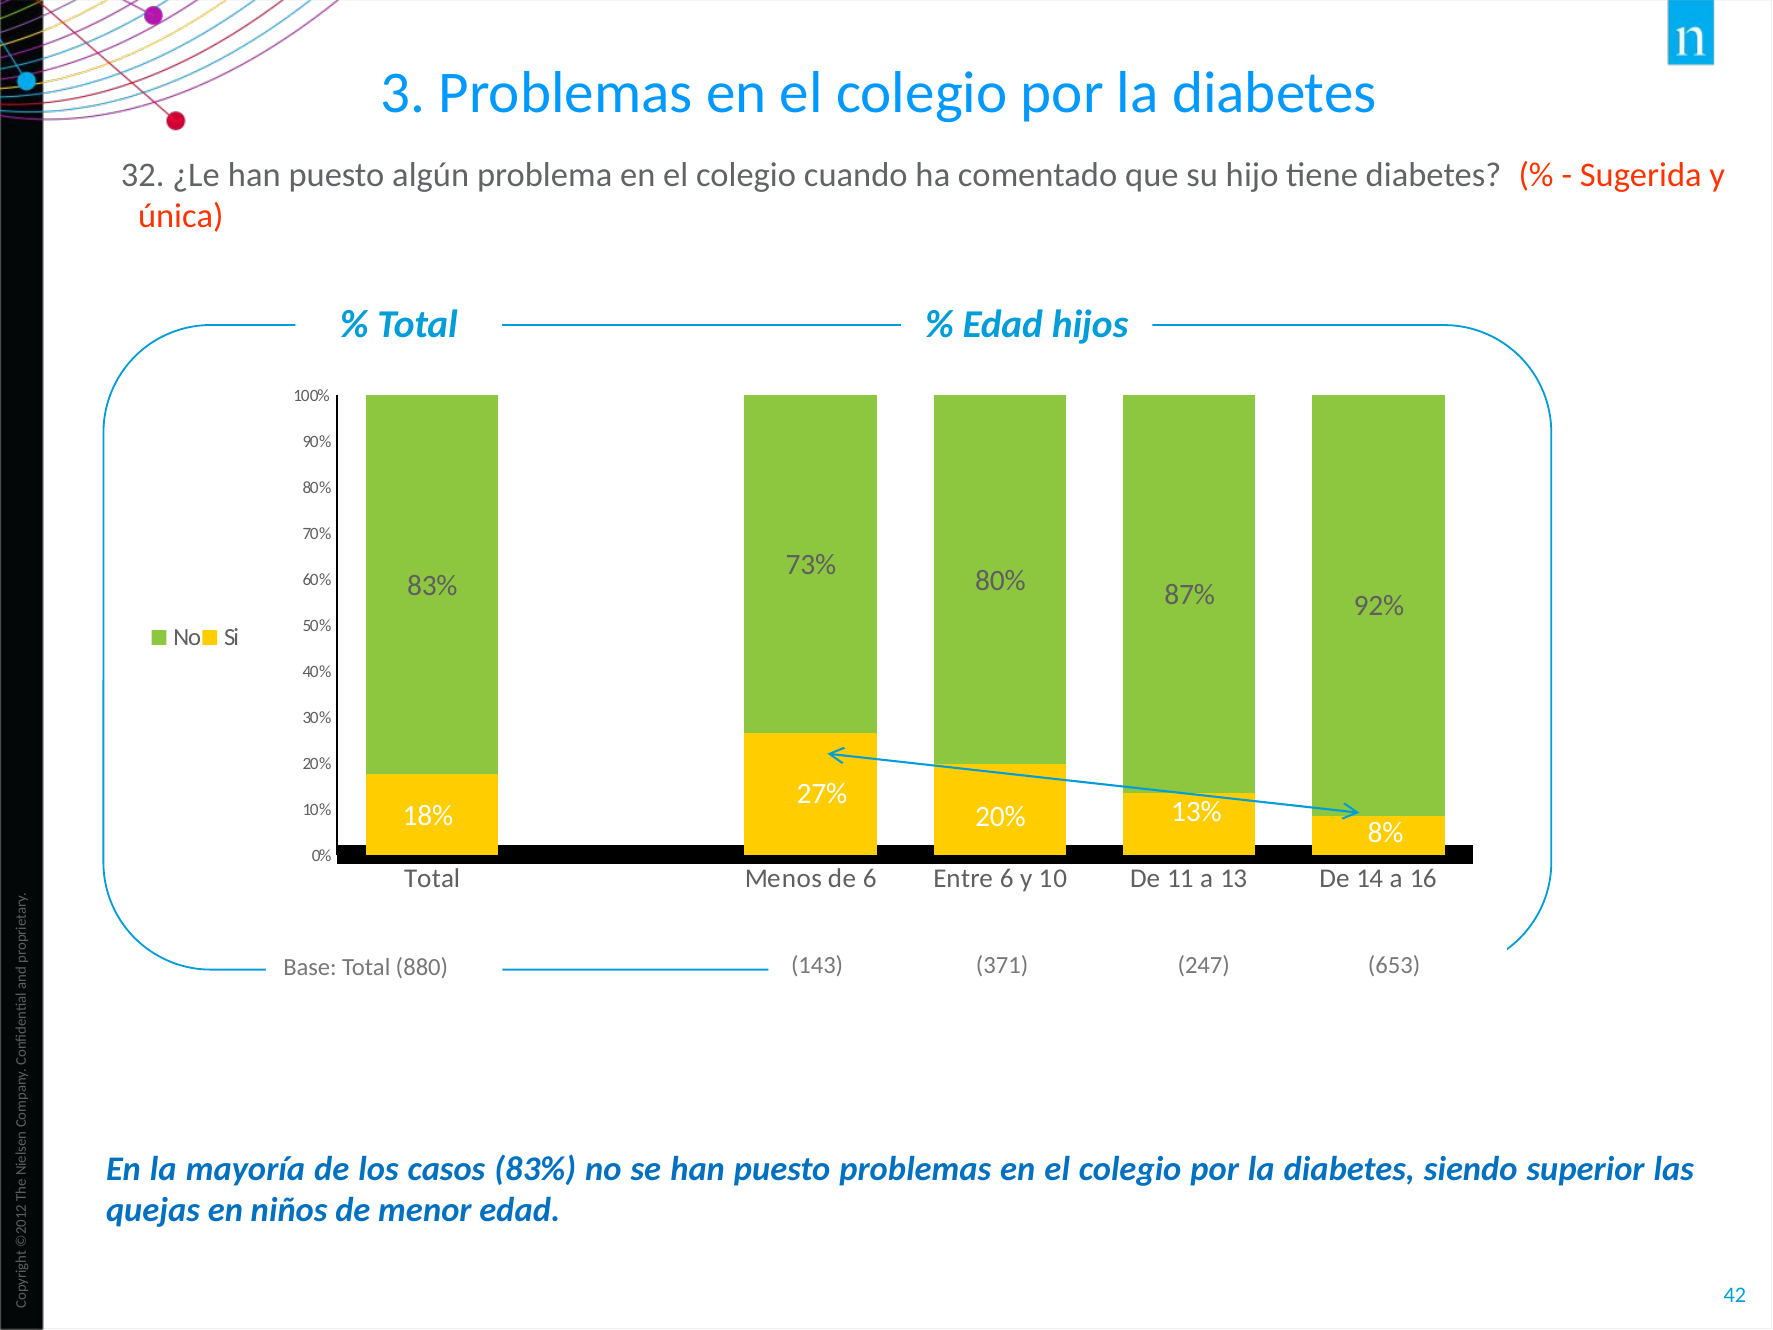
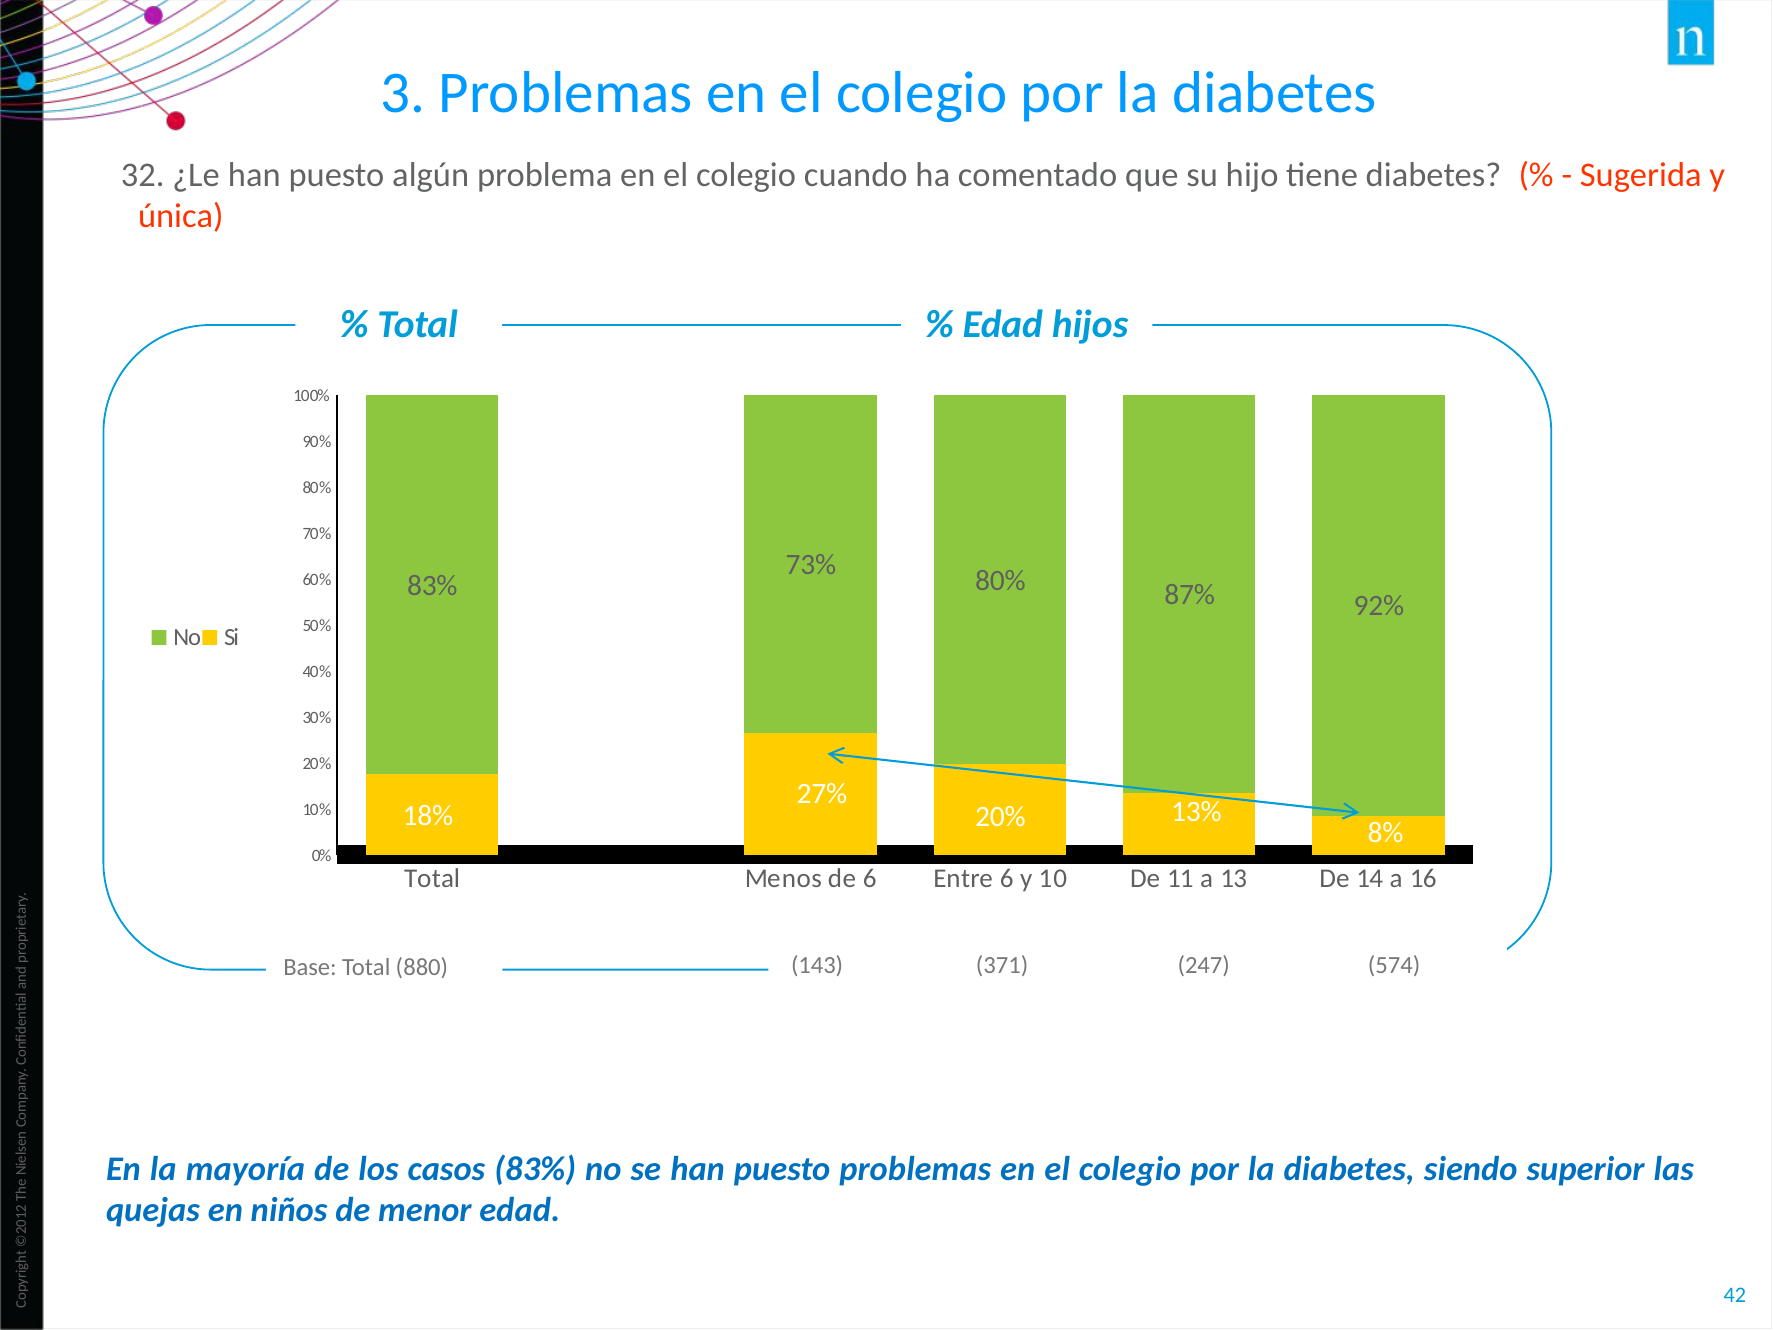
653: 653 -> 574
